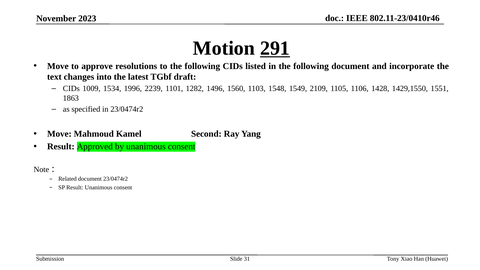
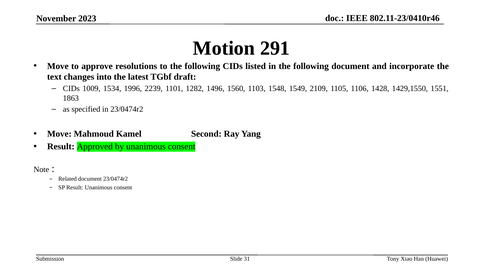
291 underline: present -> none
